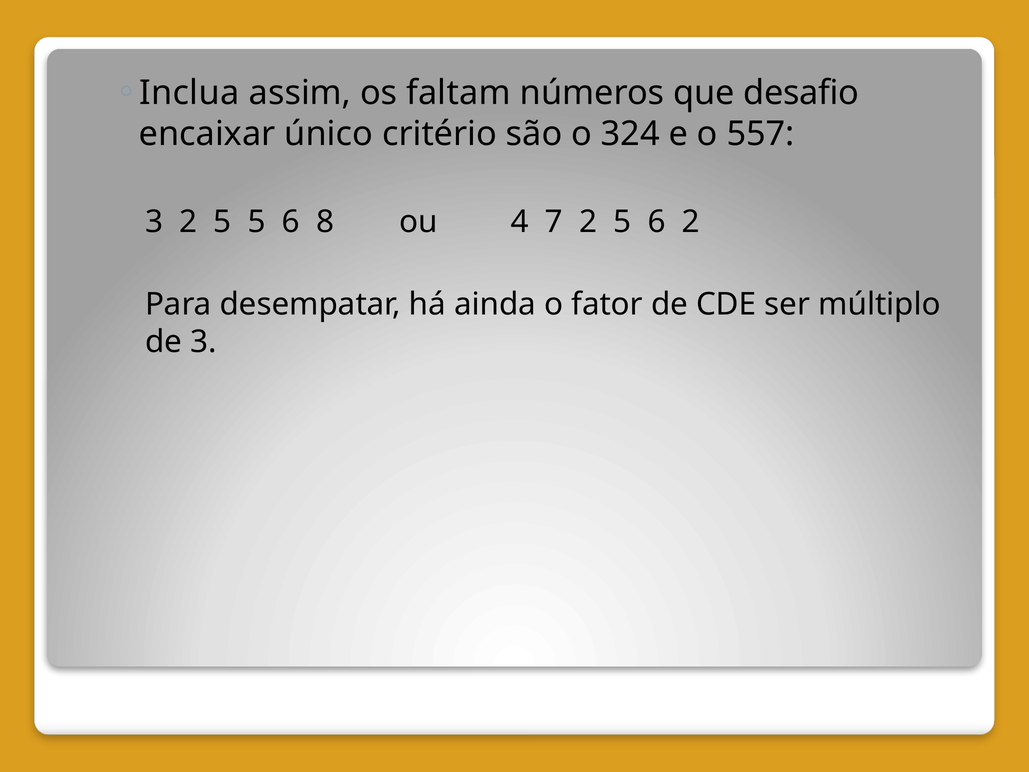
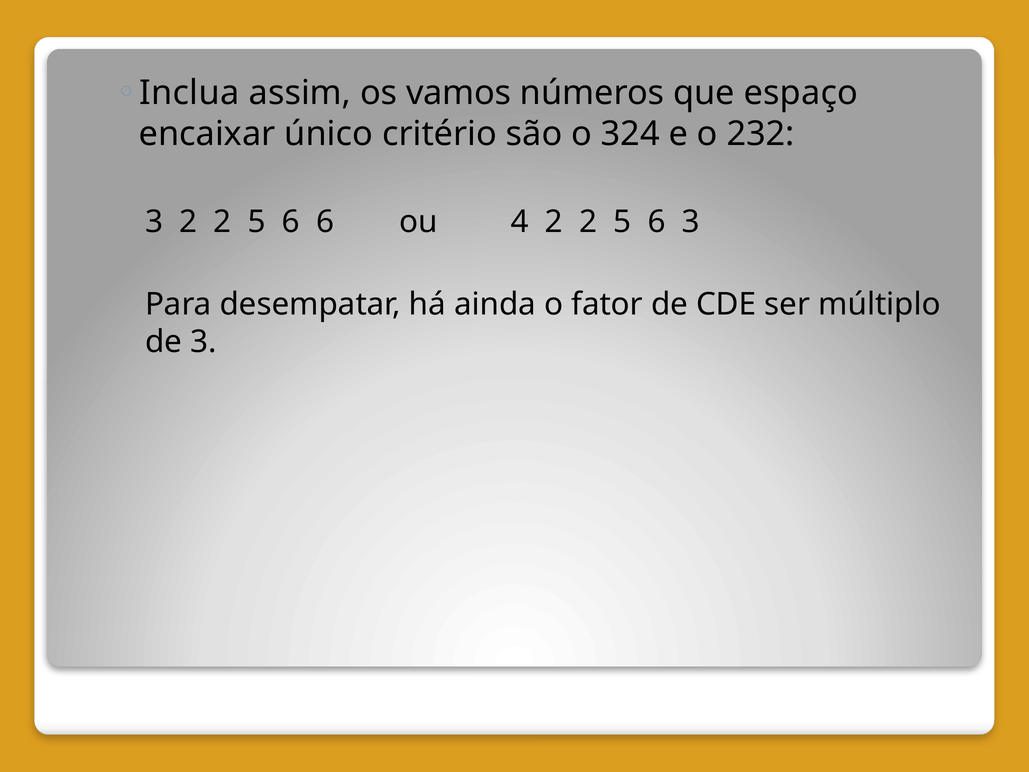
faltam: faltam -> vamos
desafio: desafio -> espaço
557: 557 -> 232
3 2 5: 5 -> 2
6 8: 8 -> 6
4 7: 7 -> 2
6 2: 2 -> 3
